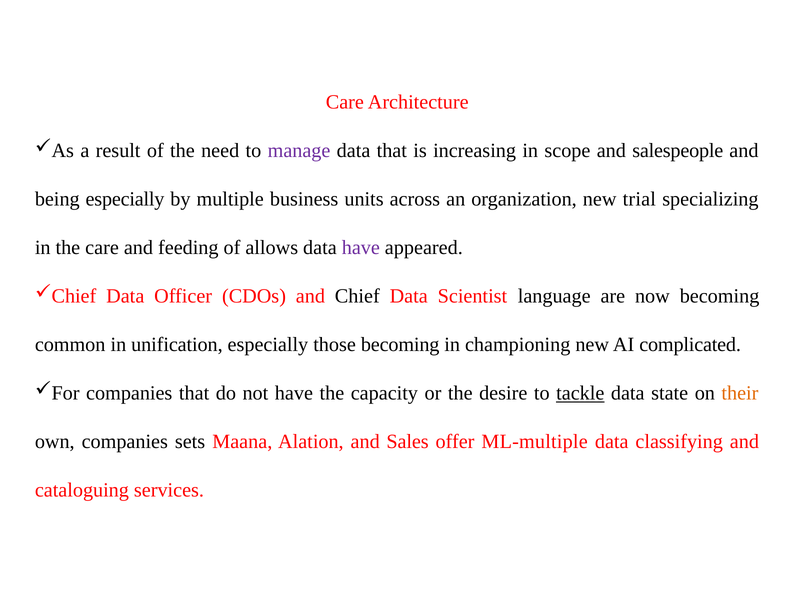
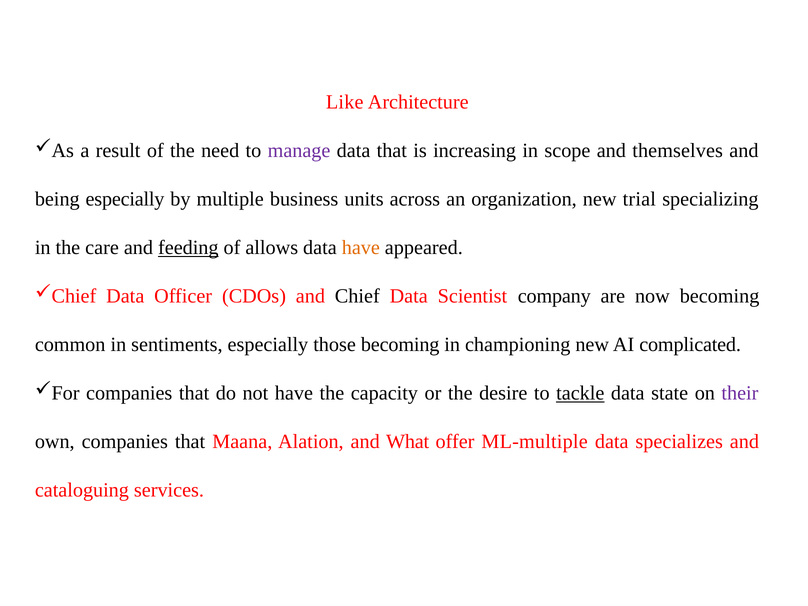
Care at (345, 102): Care -> Like
salespeople: salespeople -> themselves
feeding underline: none -> present
have at (361, 248) colour: purple -> orange
language: language -> company
unification: unification -> sentiments
their colour: orange -> purple
own companies sets: sets -> that
Sales: Sales -> What
classifying: classifying -> specializes
